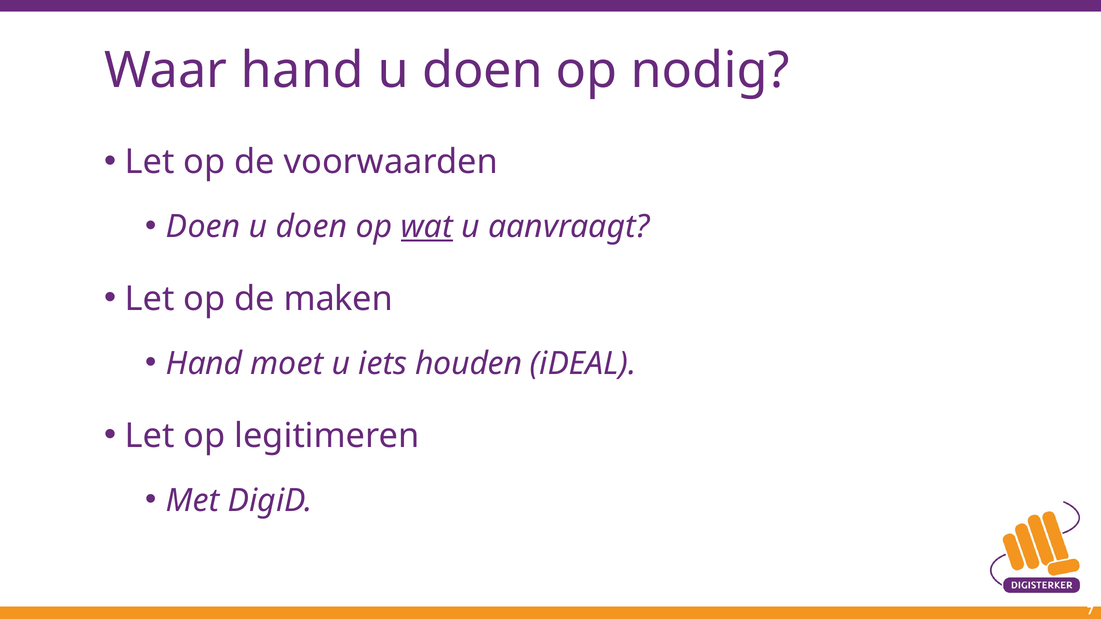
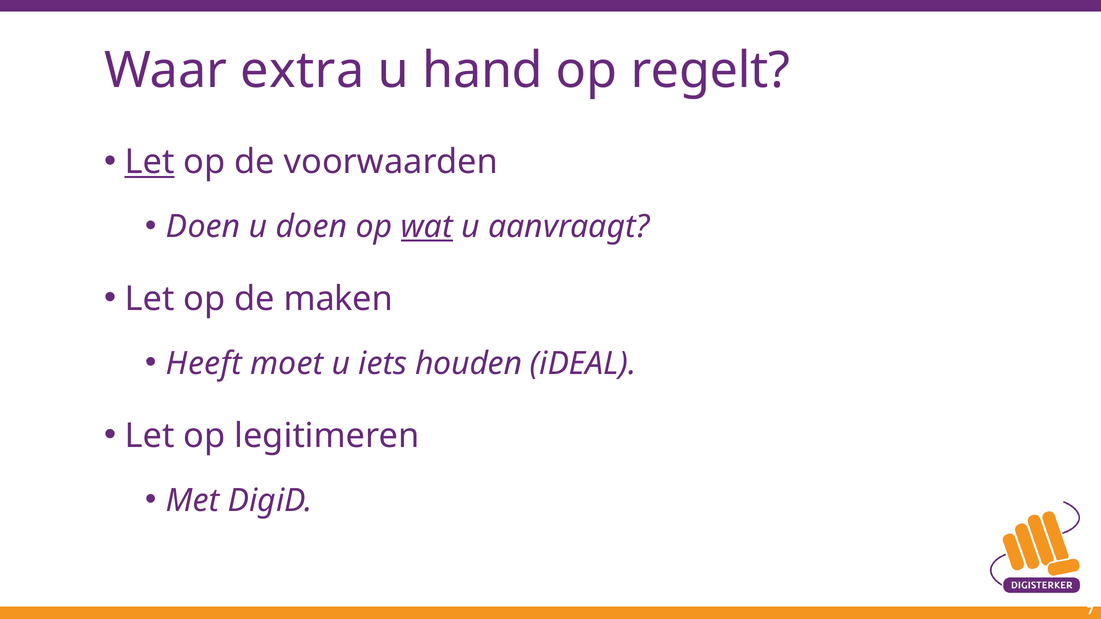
Waar hand: hand -> extra
doen at (483, 71): doen -> hand
nodig: nodig -> regelt
Let at (150, 162) underline: none -> present
Hand at (204, 364): Hand -> Heeft
